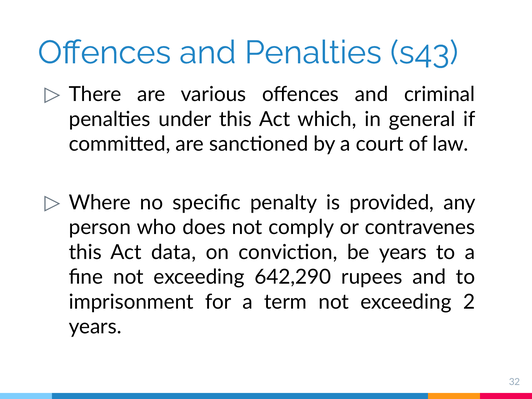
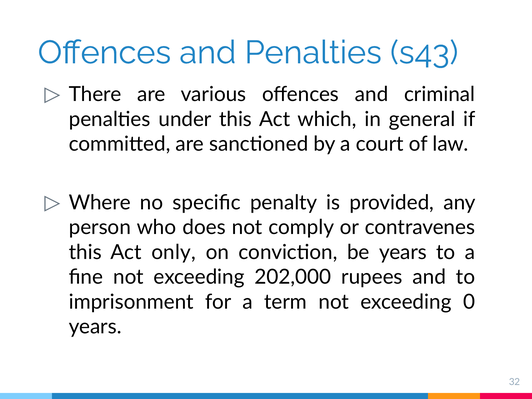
data: data -> only
642,290: 642,290 -> 202,000
2: 2 -> 0
